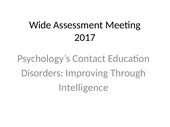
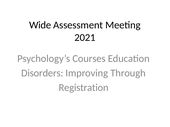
2017: 2017 -> 2021
Contact: Contact -> Courses
Intelligence: Intelligence -> Registration
